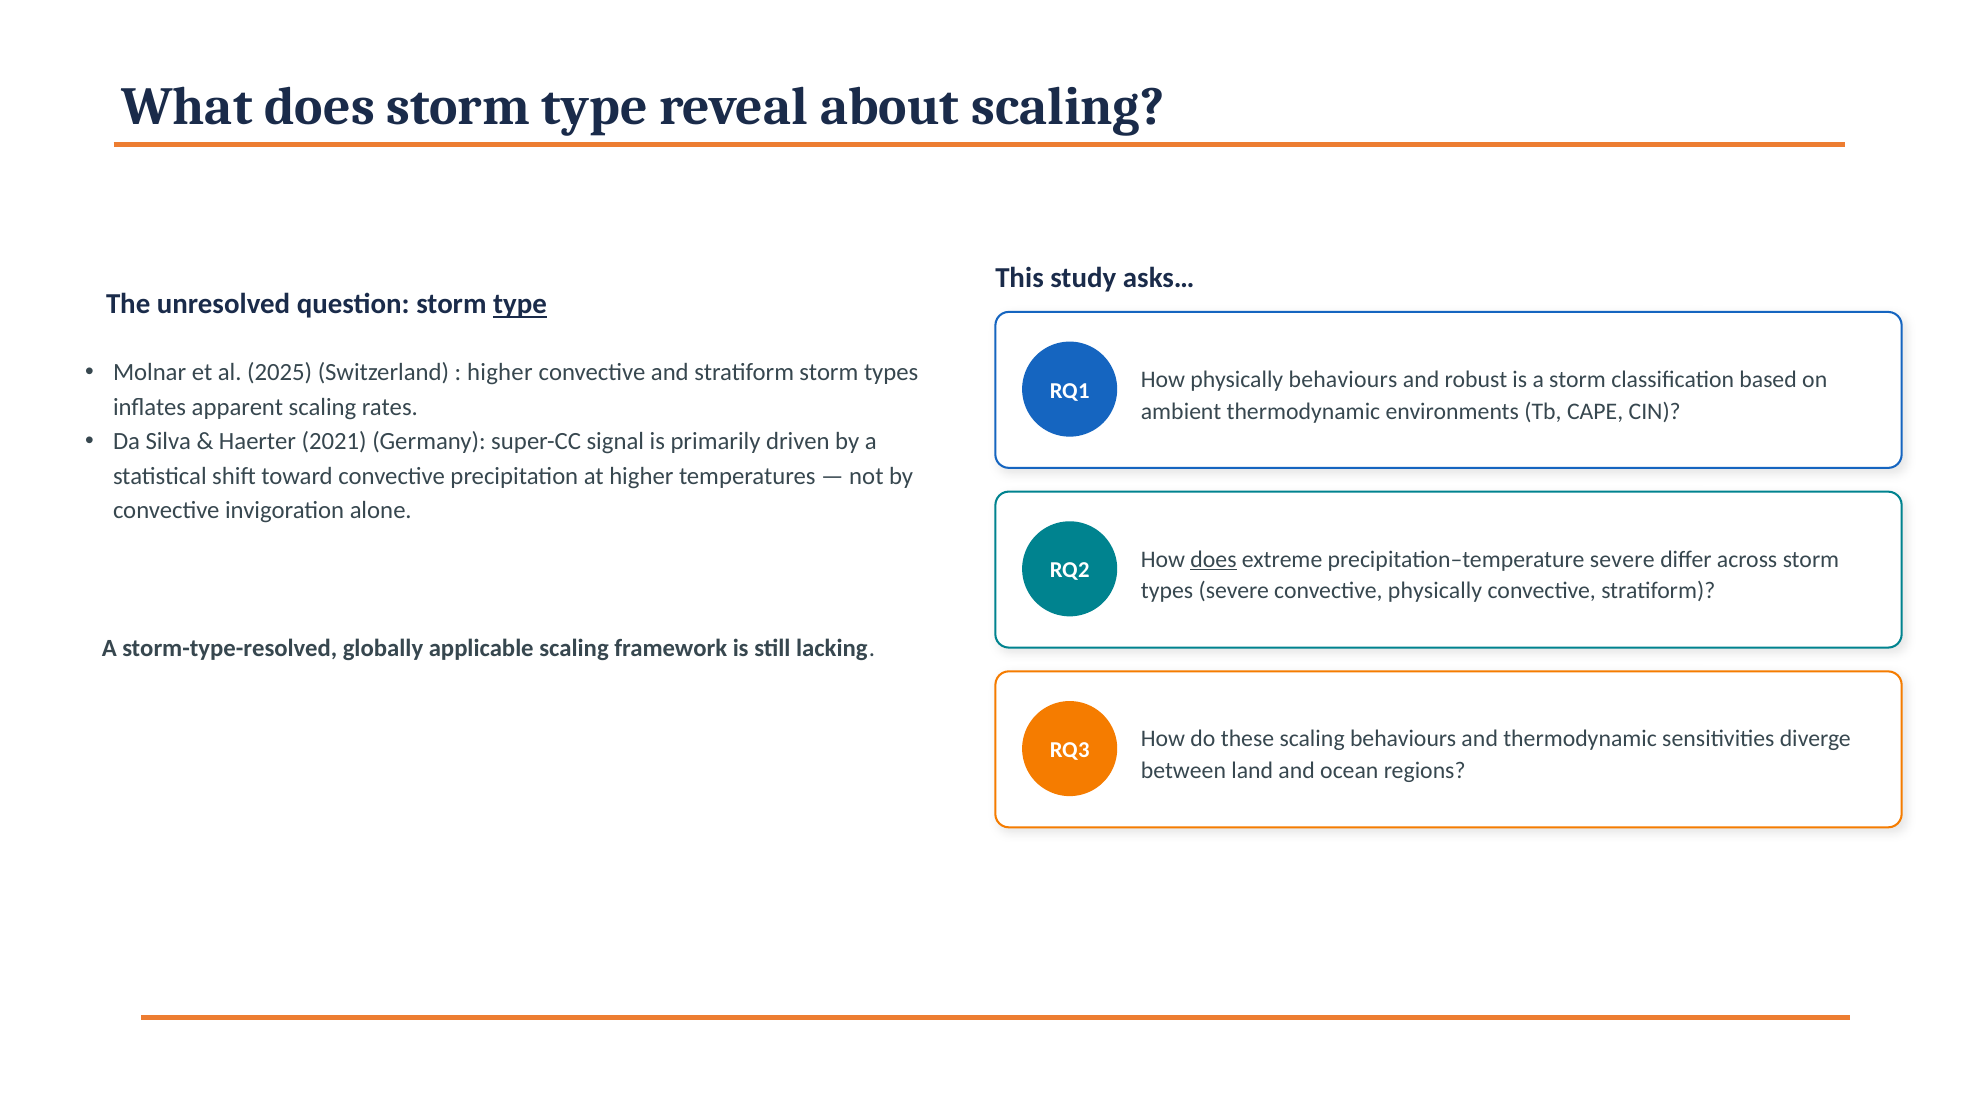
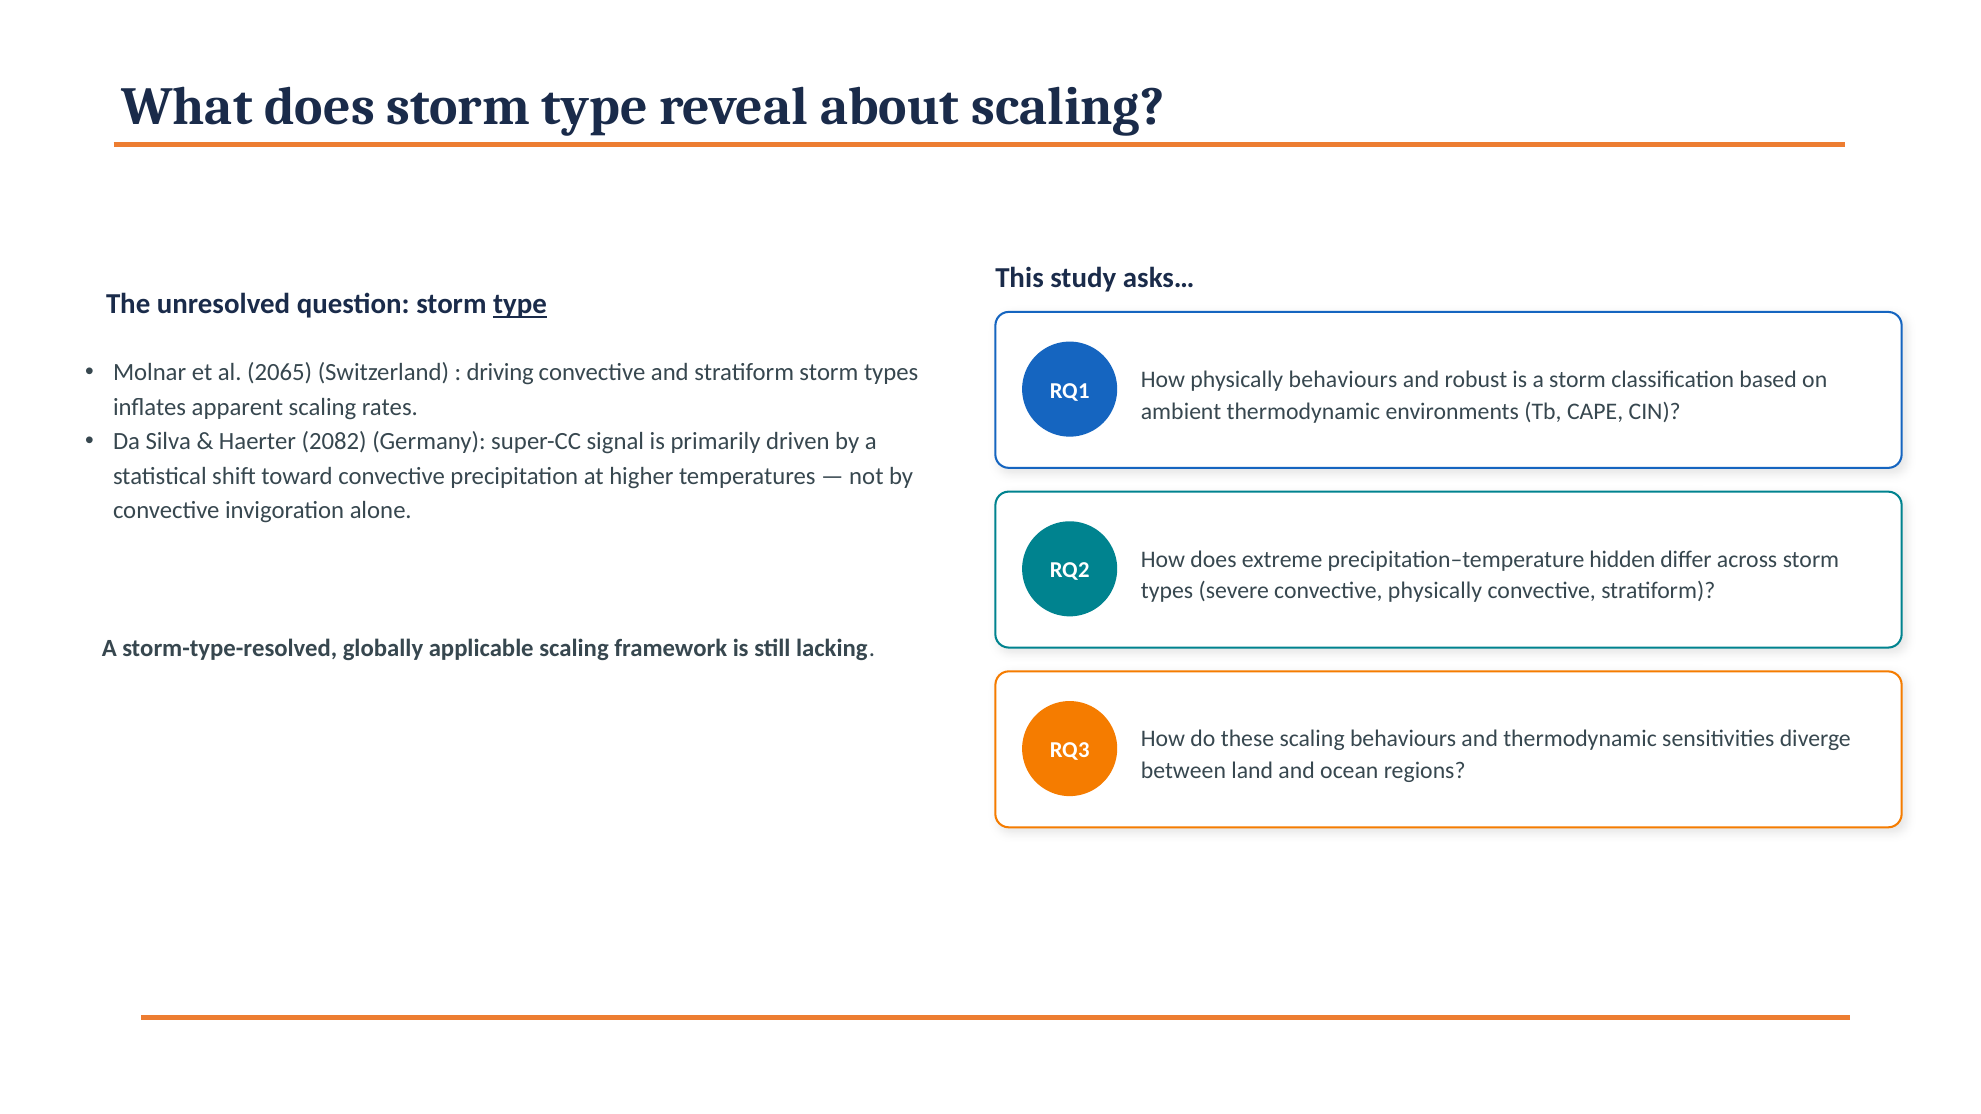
2025: 2025 -> 2065
higher at (500, 373): higher -> driving
2021: 2021 -> 2082
does at (1214, 559) underline: present -> none
precipitation–temperature severe: severe -> hidden
